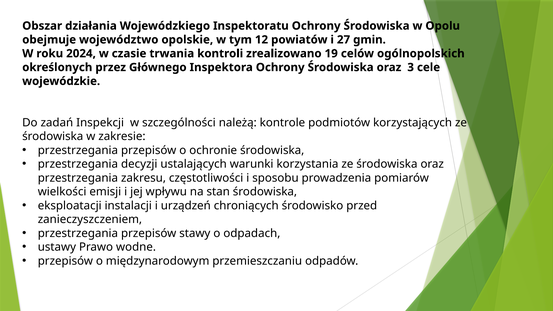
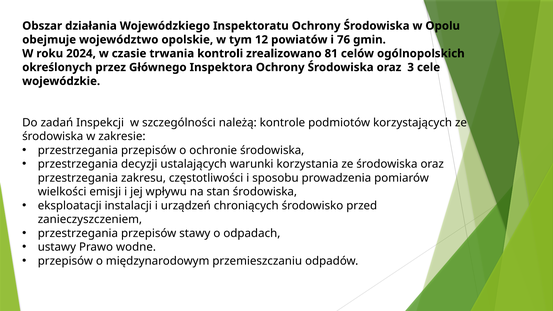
27: 27 -> 76
19: 19 -> 81
